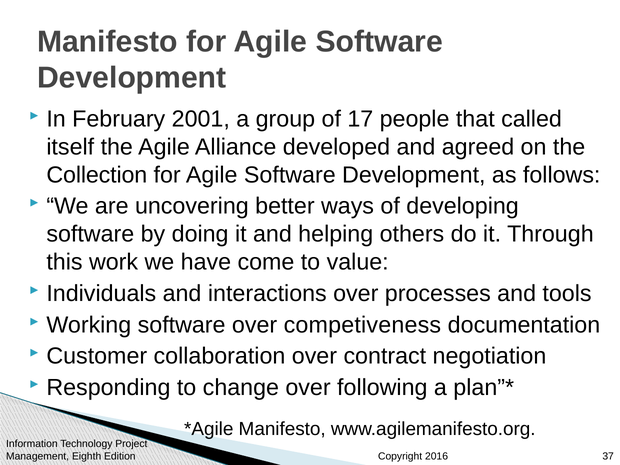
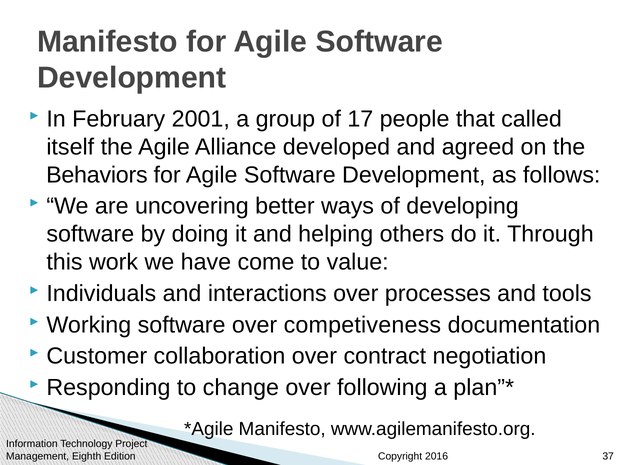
Collection: Collection -> Behaviors
